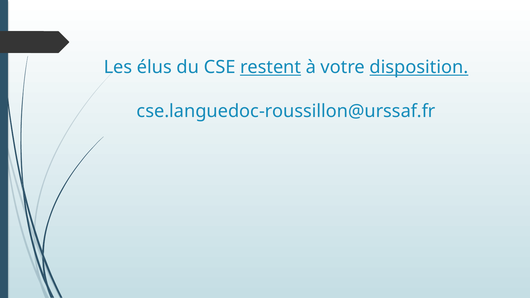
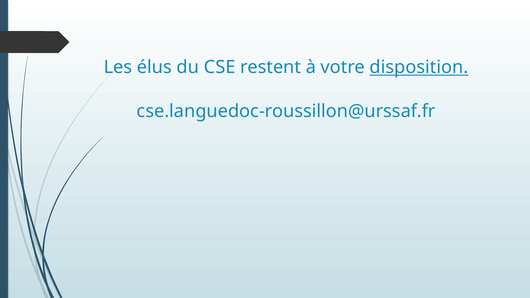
restent underline: present -> none
